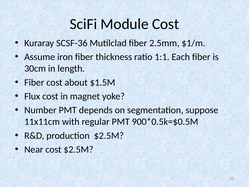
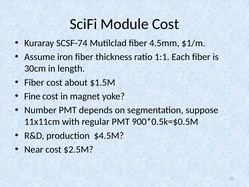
SCSF-36: SCSF-36 -> SCSF-74
2.5mm: 2.5mm -> 4.5mm
Flux: Flux -> Fine
production $2.5M: $2.5M -> $4.5M
